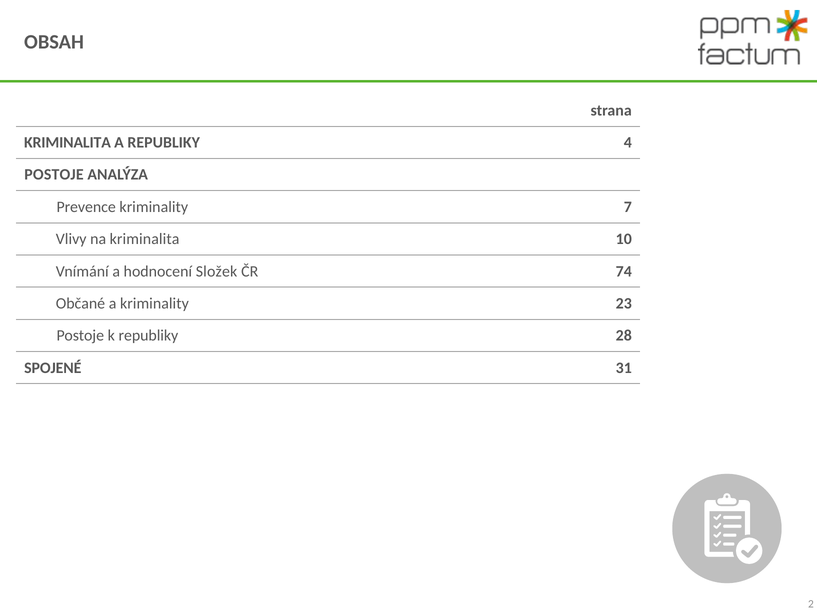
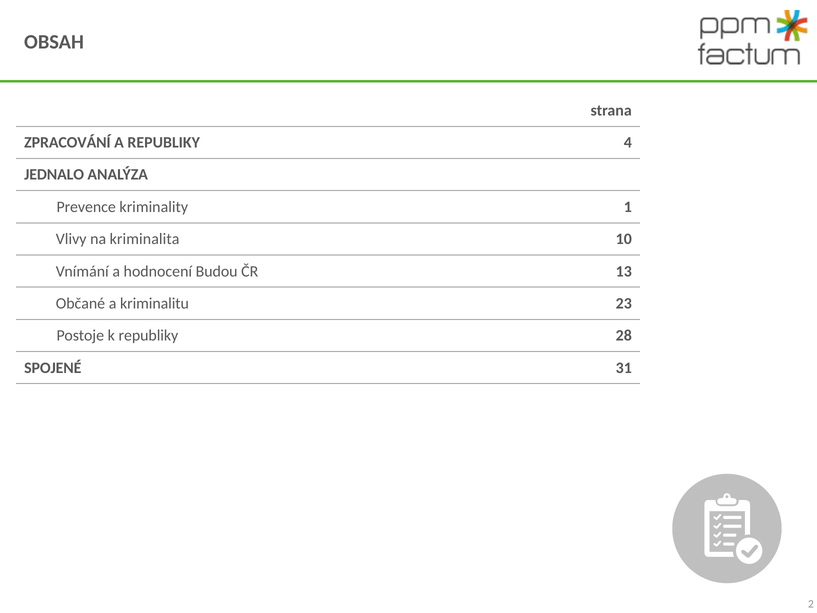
KRIMINALITA at (67, 142): KRIMINALITA -> ZPRACOVÁNÍ
POSTOJE at (54, 175): POSTOJE -> JEDNALO
7: 7 -> 1
Složek: Složek -> Budou
74: 74 -> 13
a kriminality: kriminality -> kriminalitu
